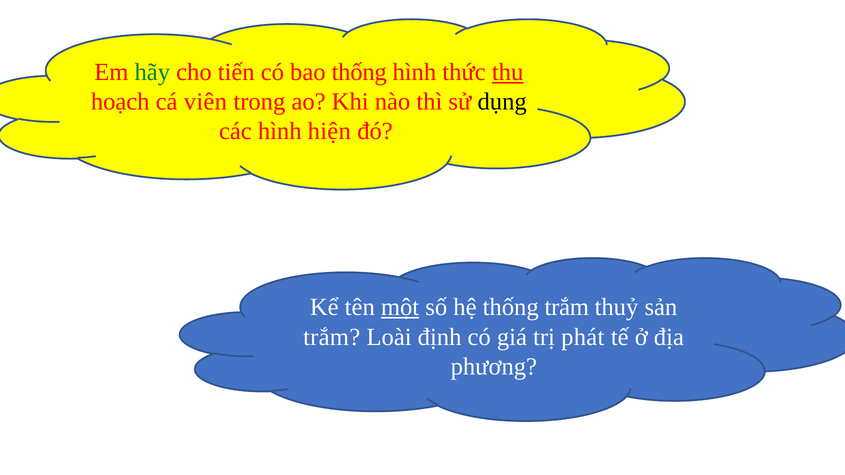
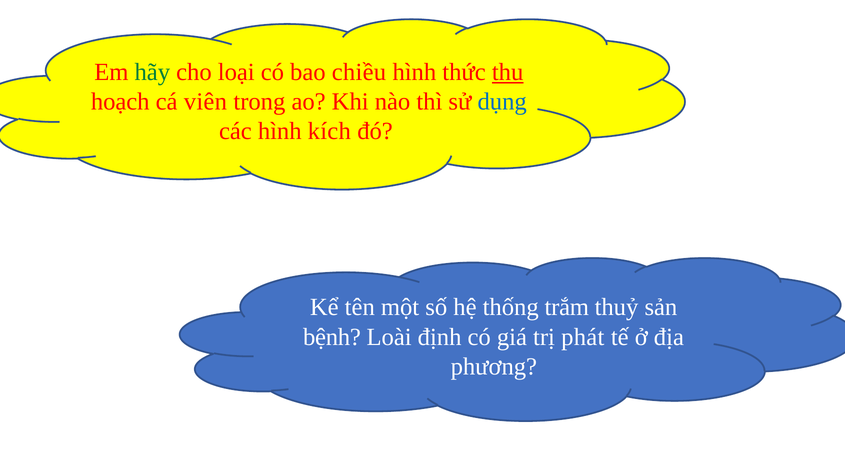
tiến: tiến -> loại
bao thống: thống -> chiều
dụng colour: black -> blue
hiện: hiện -> kích
một underline: present -> none
trắm at (332, 337): trắm -> bệnh
